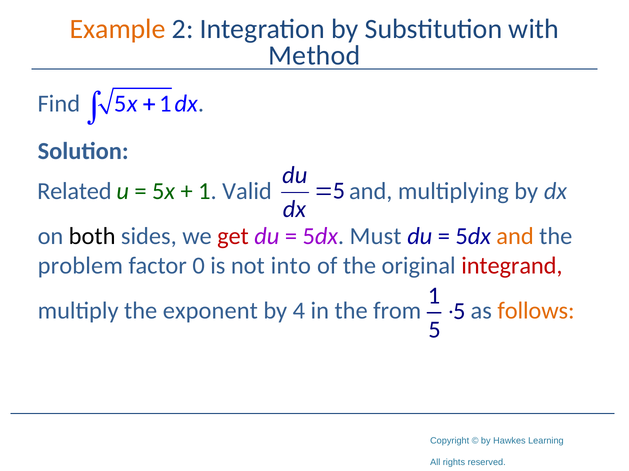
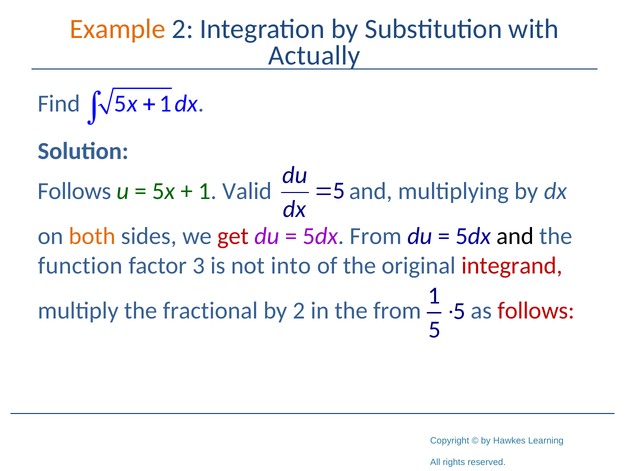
Method: Method -> Actually
Related at (74, 191): Related -> Follows
both colour: black -> orange
5dx Must: Must -> From
and at (515, 236) colour: orange -> black
problem: problem -> function
0: 0 -> 3
exponent: exponent -> fractional
by 4: 4 -> 2
follows at (536, 311) colour: orange -> red
